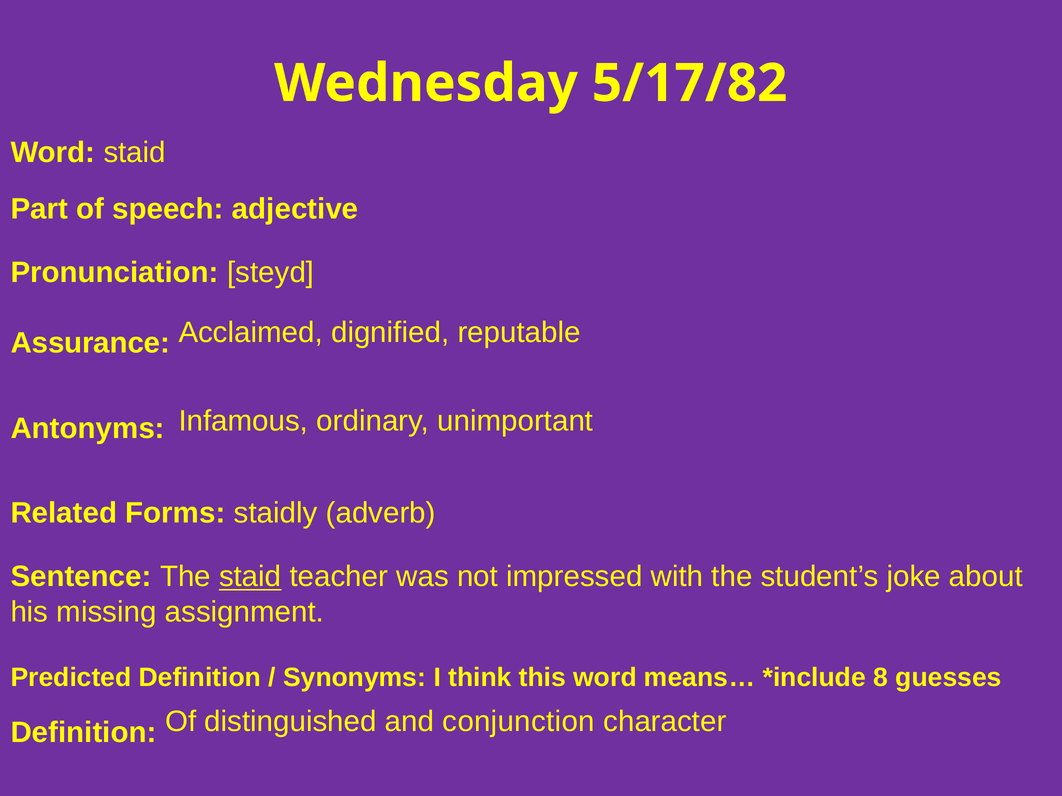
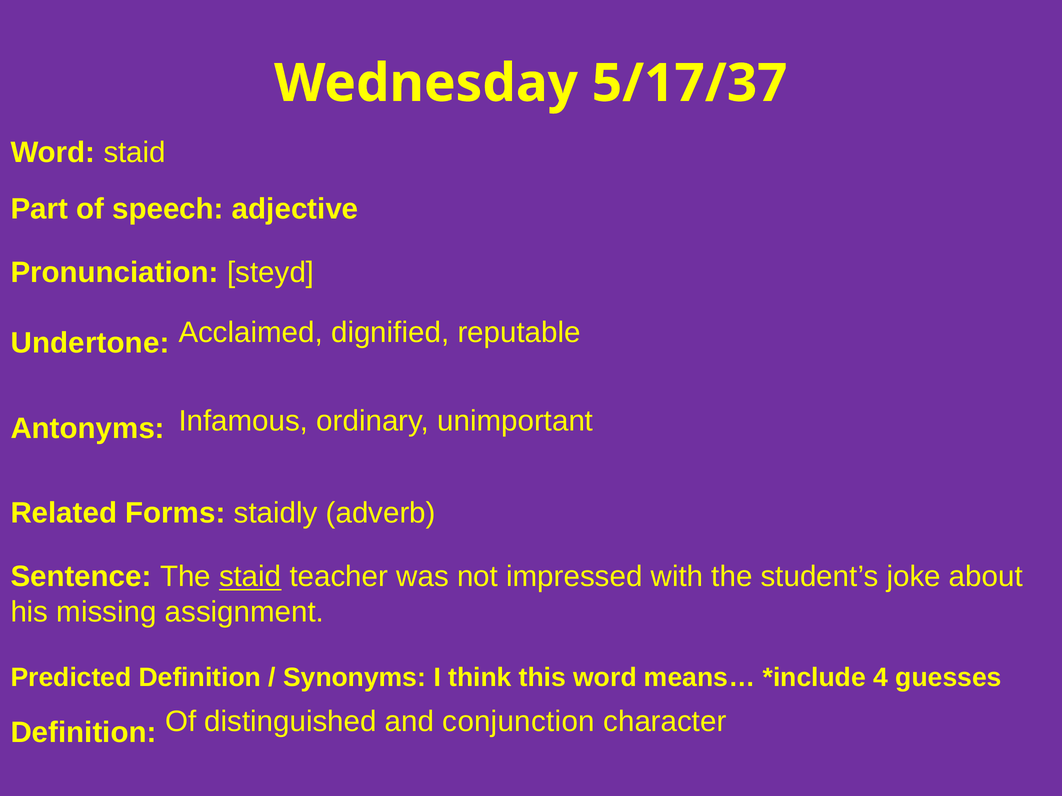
5/17/82: 5/17/82 -> 5/17/37
Assurance: Assurance -> Undertone
8: 8 -> 4
